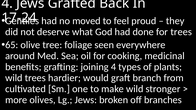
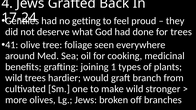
moved: moved -> getting
65: 65 -> 41
joining 4: 4 -> 1
